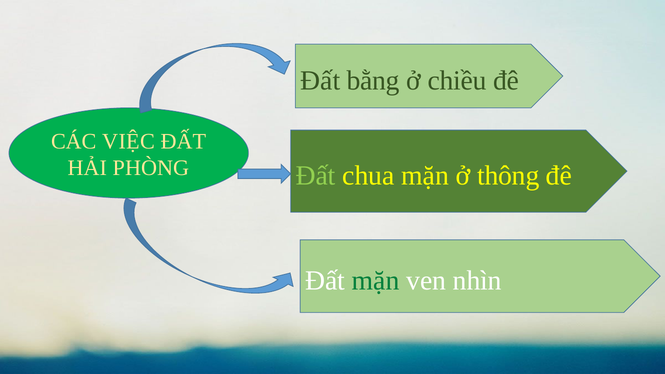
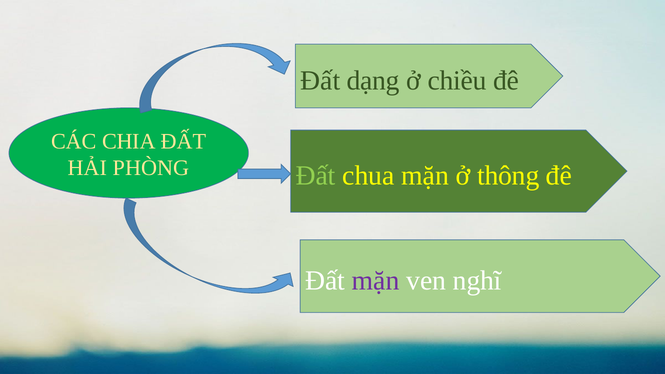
bằng: bằng -> dạng
VIỆC: VIỆC -> CHIA
mặn at (376, 281) colour: green -> purple
nhìn: nhìn -> nghĩ
